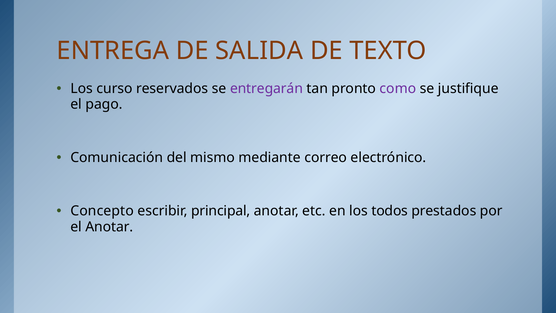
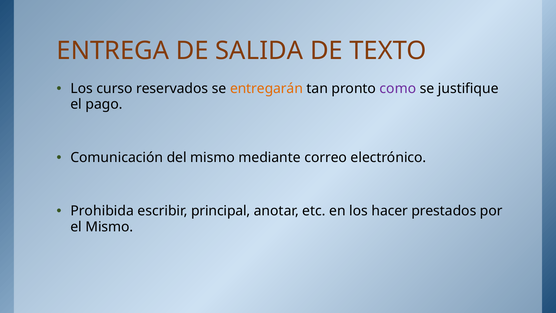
entregarán colour: purple -> orange
Concepto: Concepto -> Prohibida
todos: todos -> hacer
el Anotar: Anotar -> Mismo
